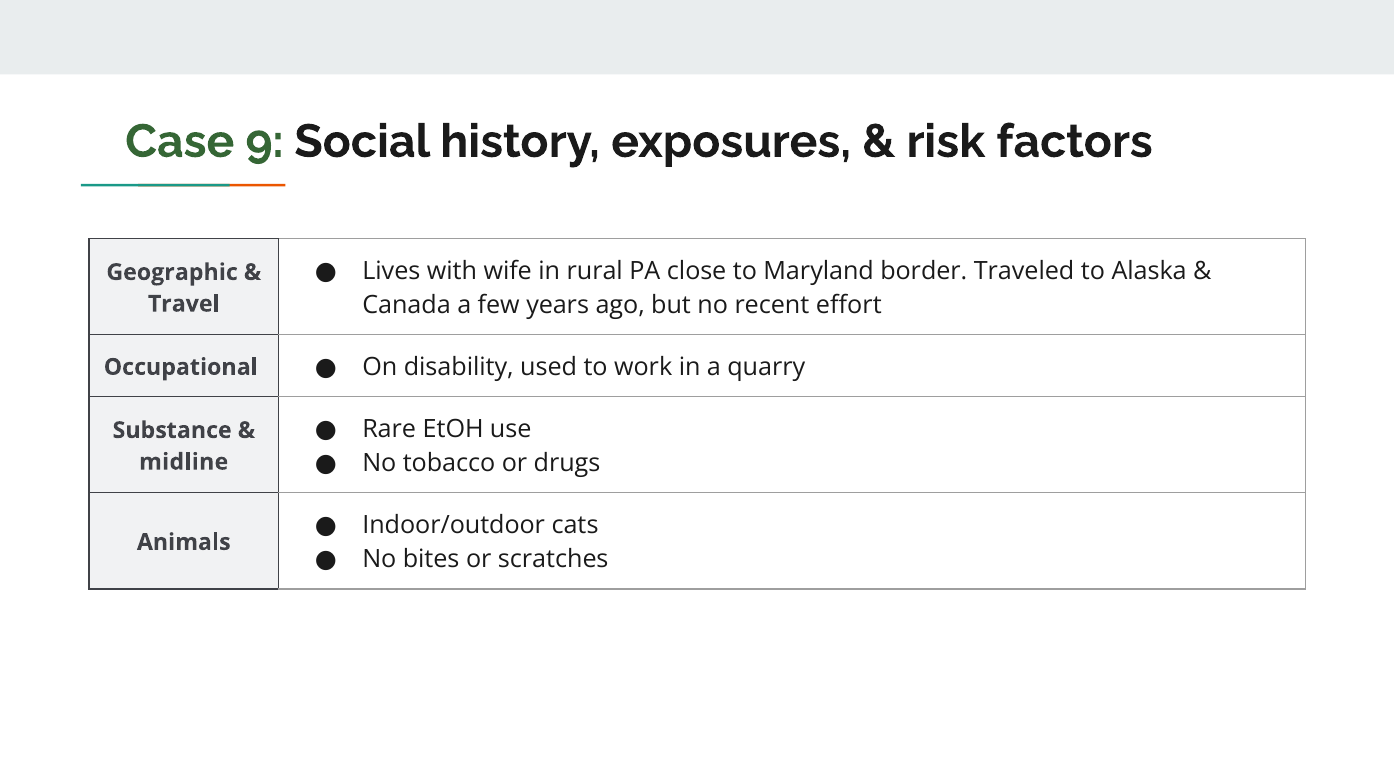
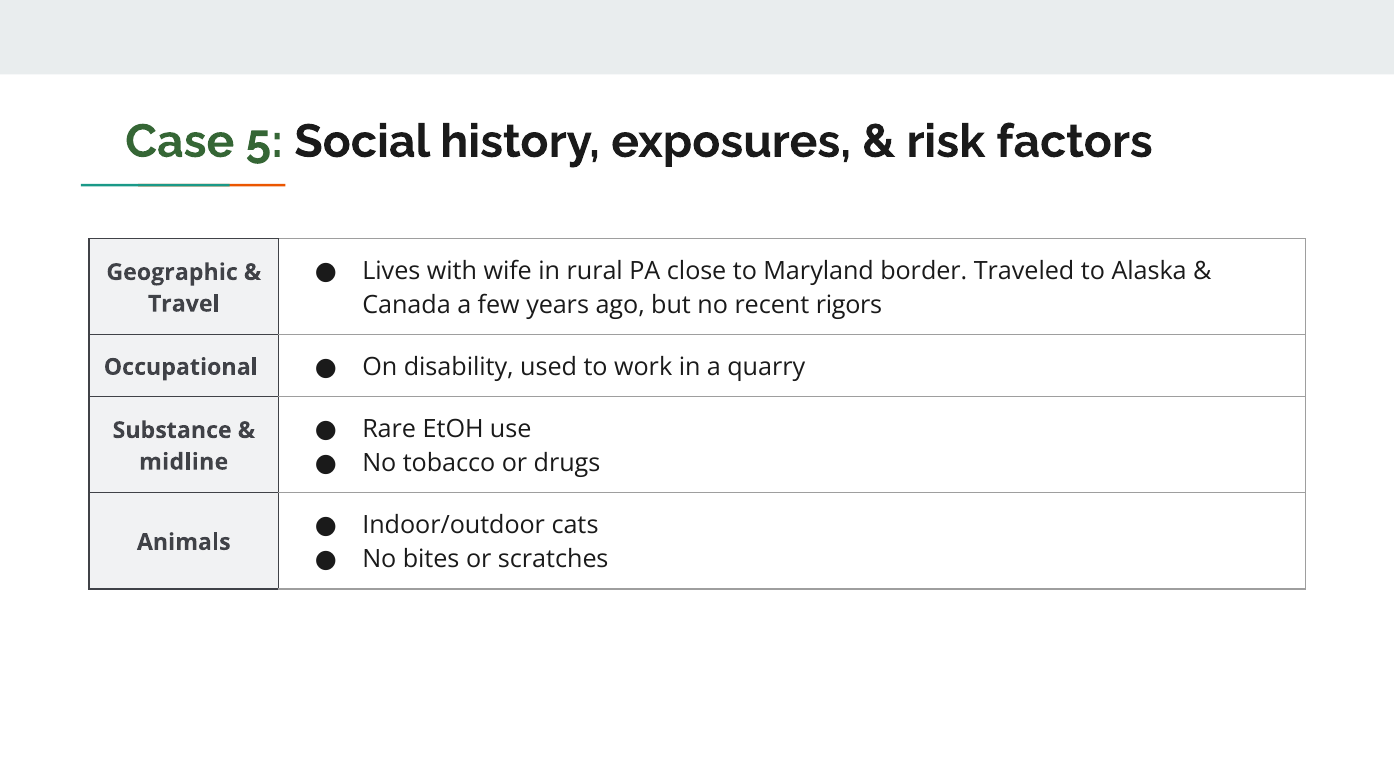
9: 9 -> 5
effort: effort -> rigors
